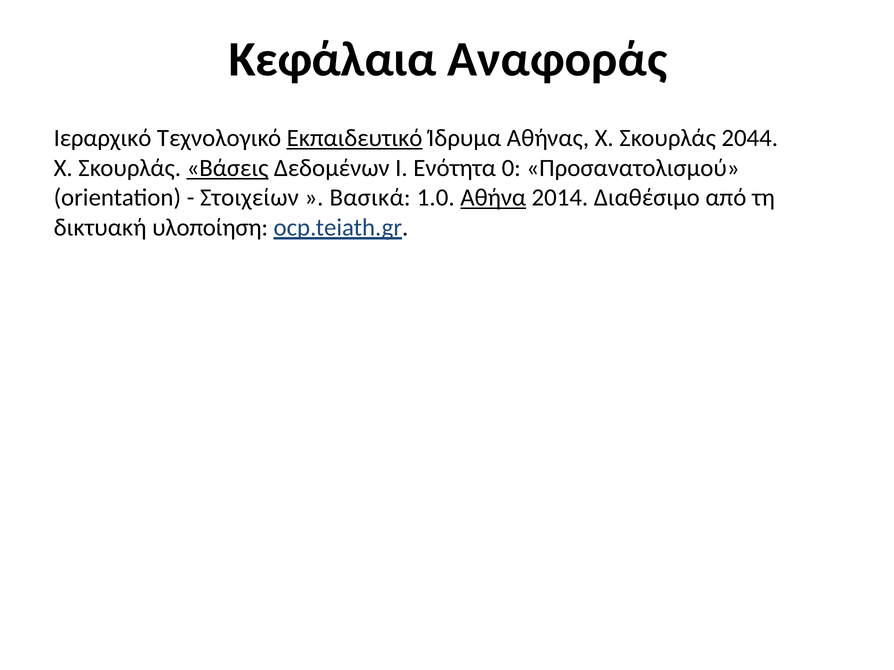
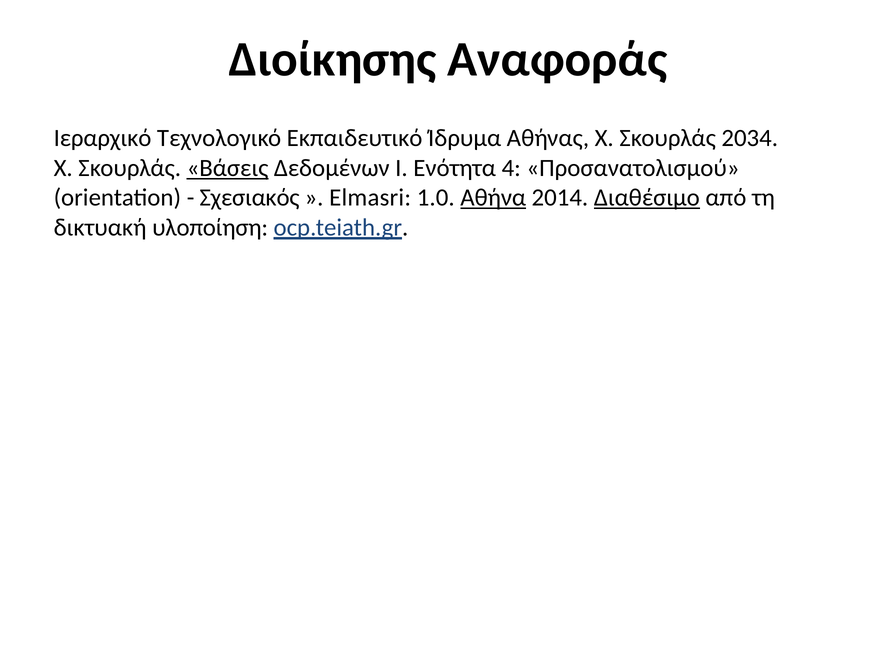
Κεφάλαια: Κεφάλαια -> Διοίκησης
Εκπαιδευτικό underline: present -> none
2044: 2044 -> 2034
0: 0 -> 4
Στοιχείων: Στοιχείων -> Σχεσιακός
Βασικά: Βασικά -> Elmasri
Διαθέσιμο underline: none -> present
